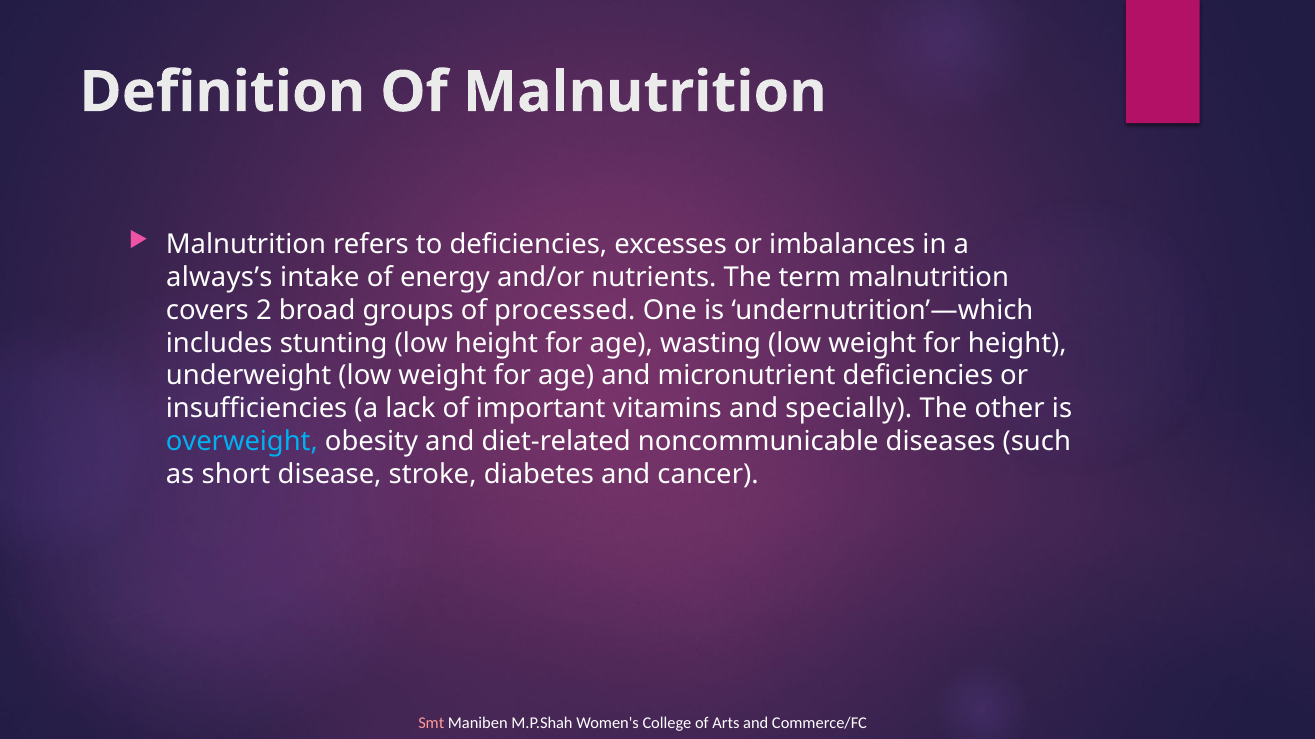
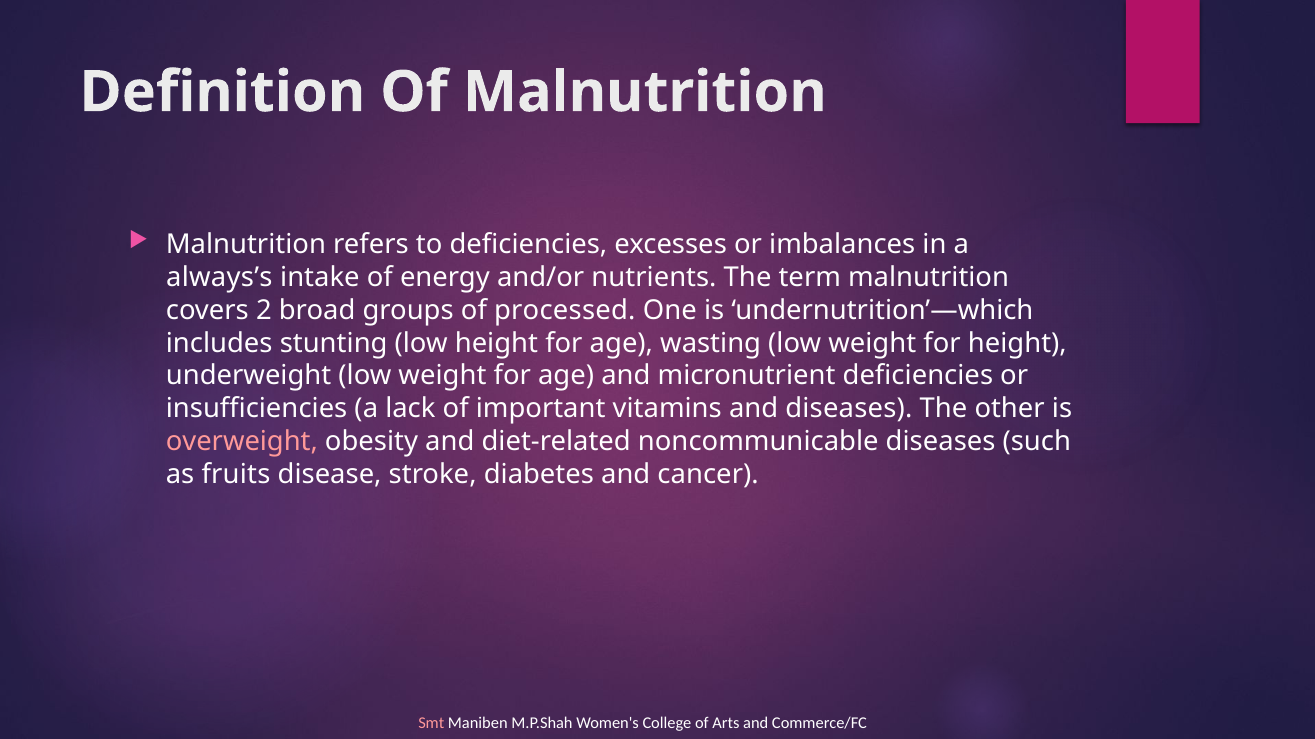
and specially: specially -> diseases
overweight colour: light blue -> pink
short: short -> fruits
